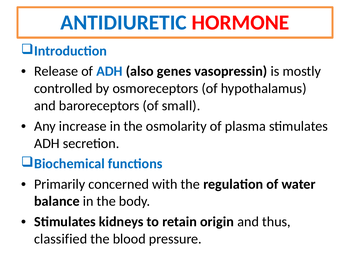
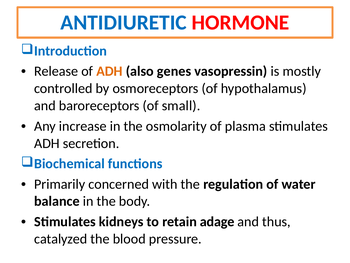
ADH at (109, 71) colour: blue -> orange
origin: origin -> adage
classified: classified -> catalyzed
